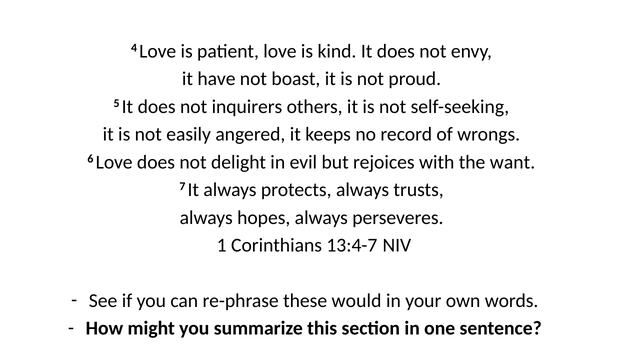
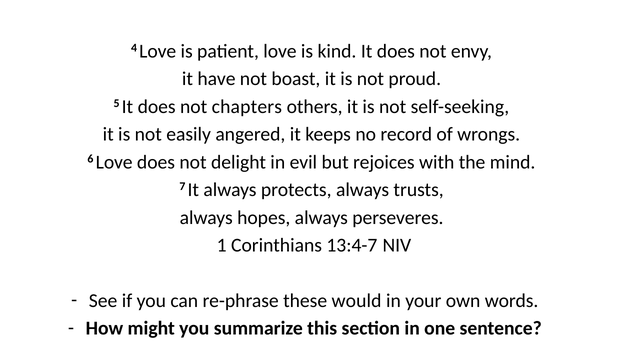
inquirers: inquirers -> chapters
want: want -> mind
